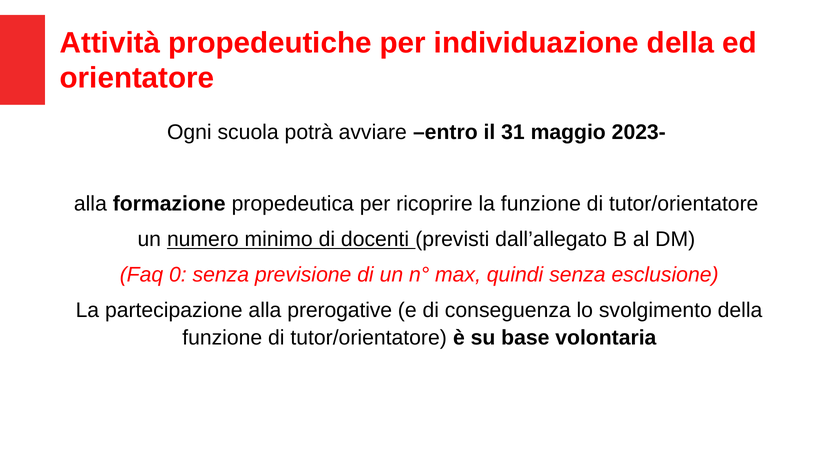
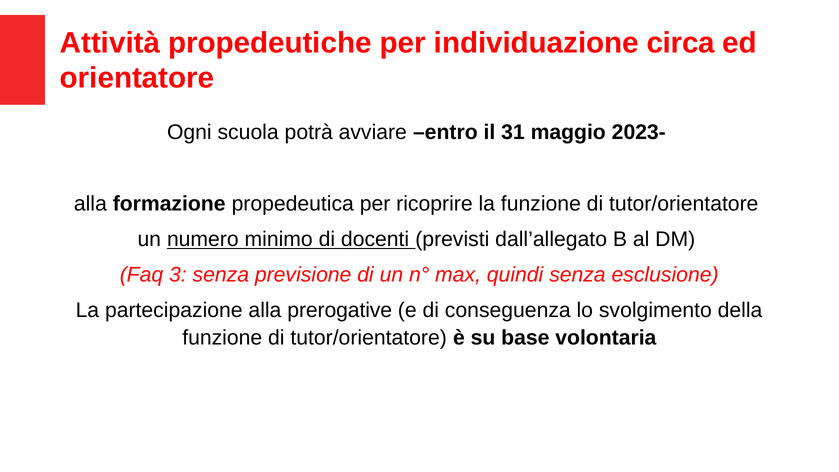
individuazione della: della -> circa
0: 0 -> 3
